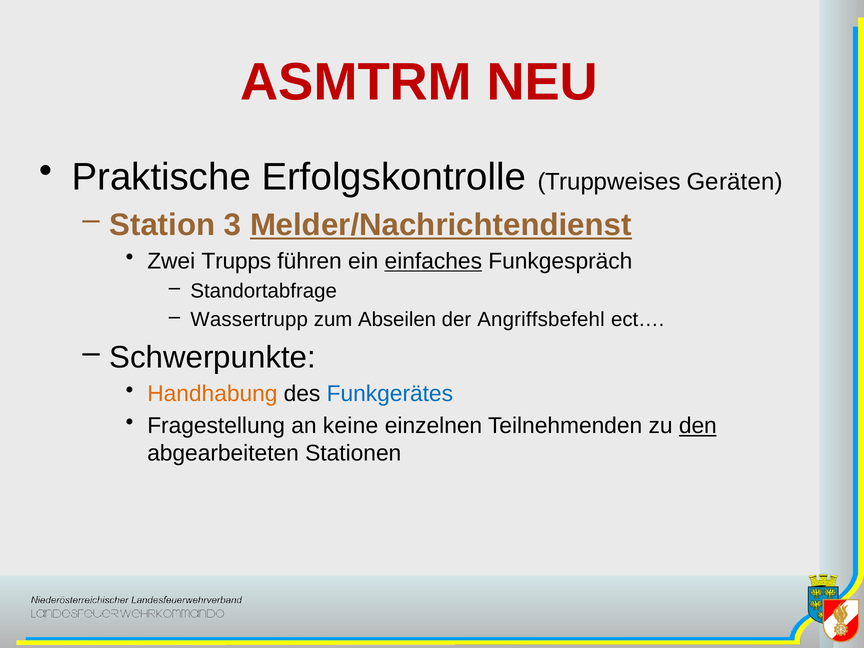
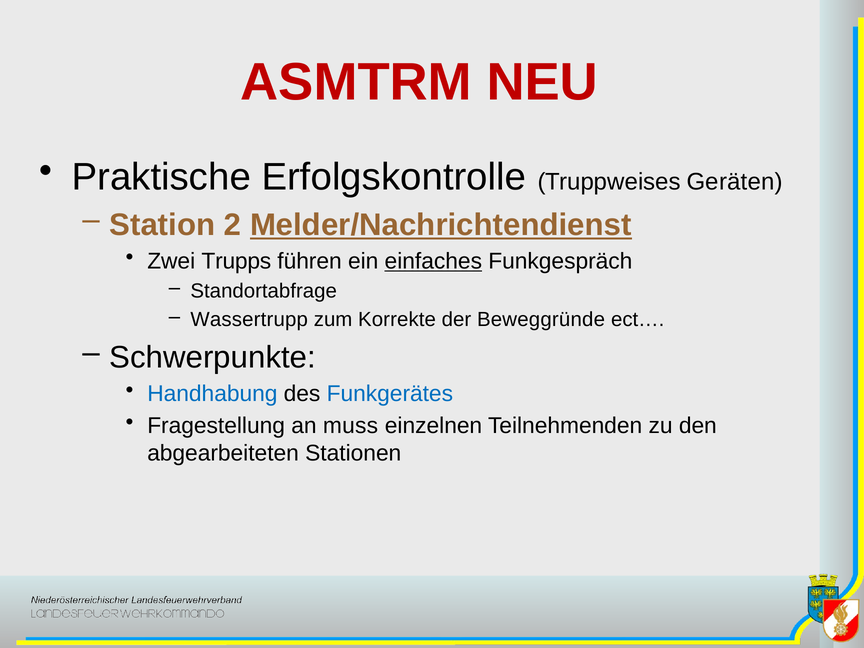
3: 3 -> 2
Abseilen: Abseilen -> Korrekte
Angriffsbefehl: Angriffsbefehl -> Beweggründe
Handhabung colour: orange -> blue
keine: keine -> muss
den underline: present -> none
